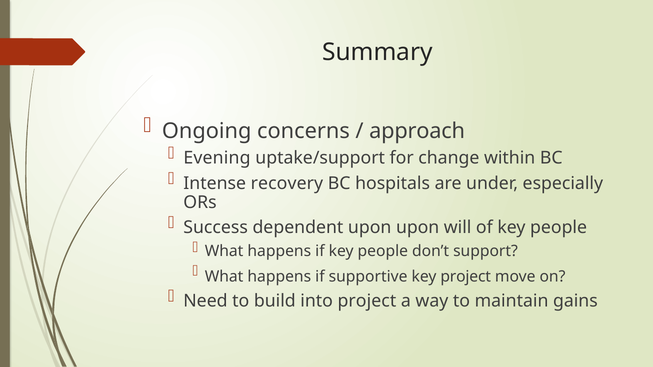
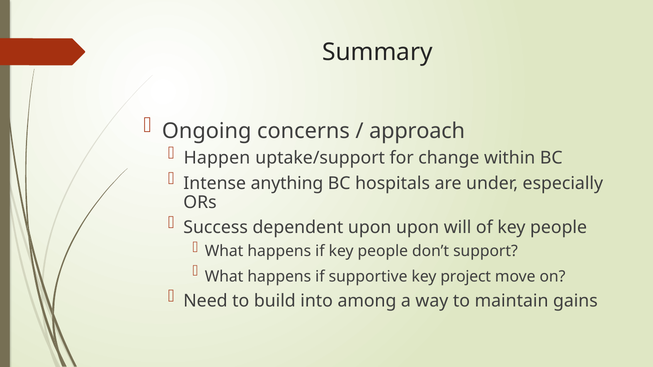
Evening: Evening -> Happen
recovery: recovery -> anything
into project: project -> among
